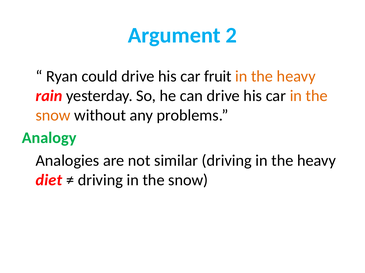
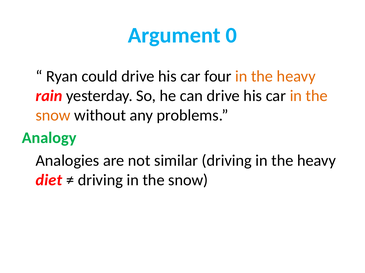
2: 2 -> 0
fruit: fruit -> four
